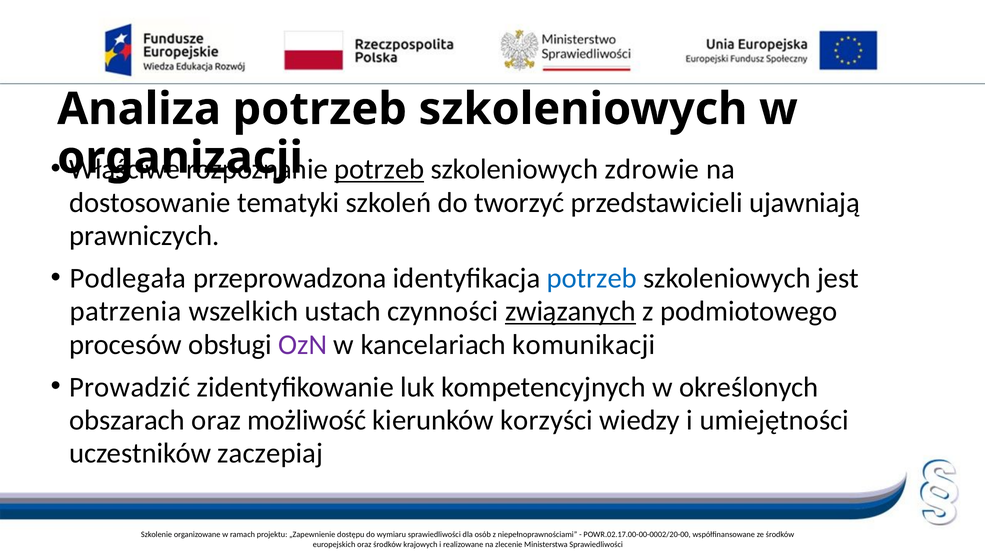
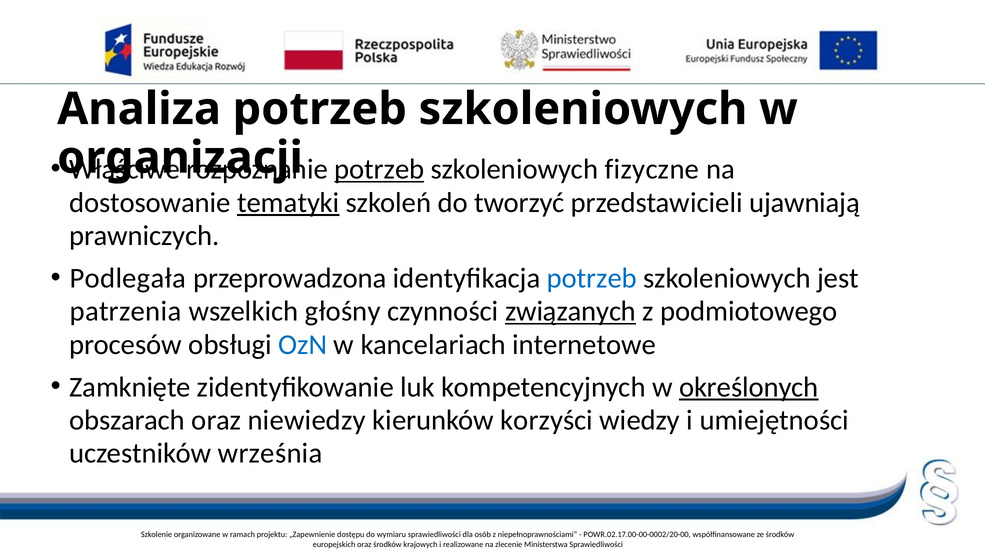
zdrowie: zdrowie -> fizyczne
tematyki underline: none -> present
ustach: ustach -> głośny
OzN colour: purple -> blue
komunikacji: komunikacji -> internetowe
Prowadzić: Prowadzić -> Zamknięte
określonych underline: none -> present
możliwość: możliwość -> niewiedzy
zaczepiaj: zaczepiaj -> września
